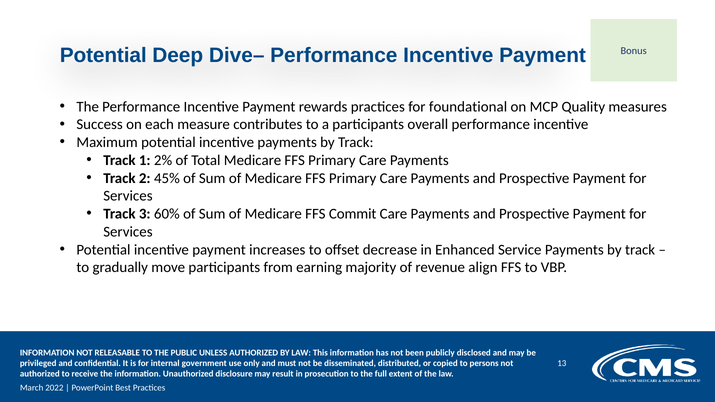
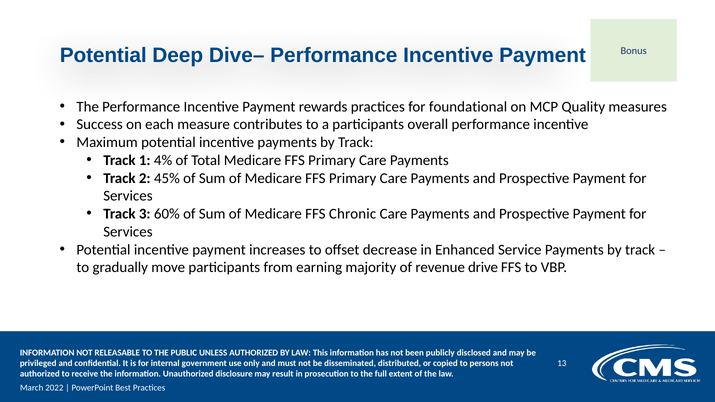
2%: 2% -> 4%
Commit: Commit -> Chronic
align: align -> drive
